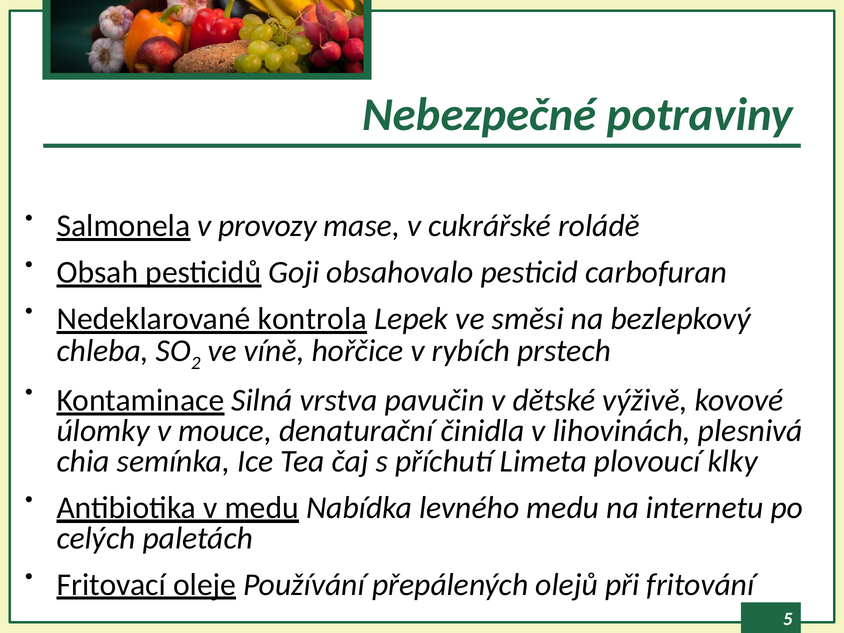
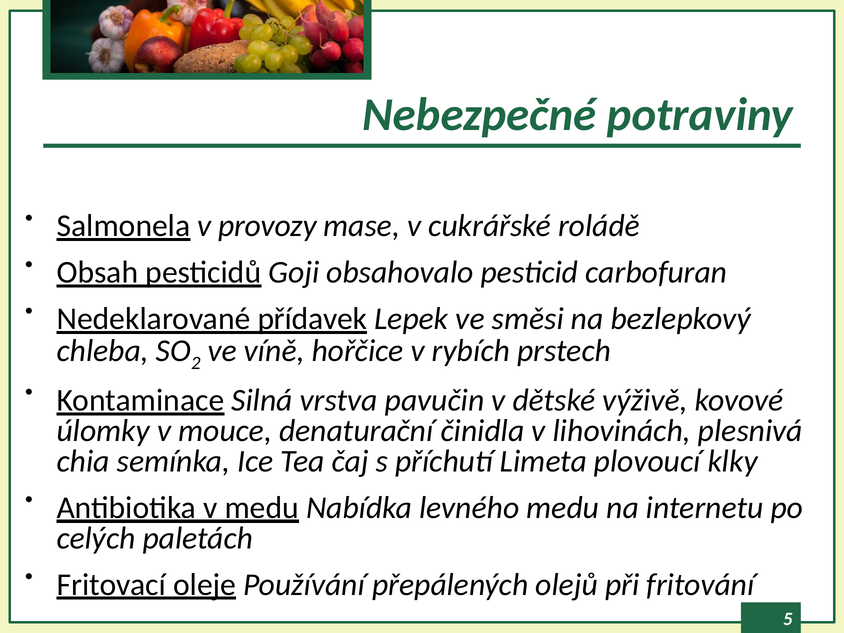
kontrola: kontrola -> přídavek
